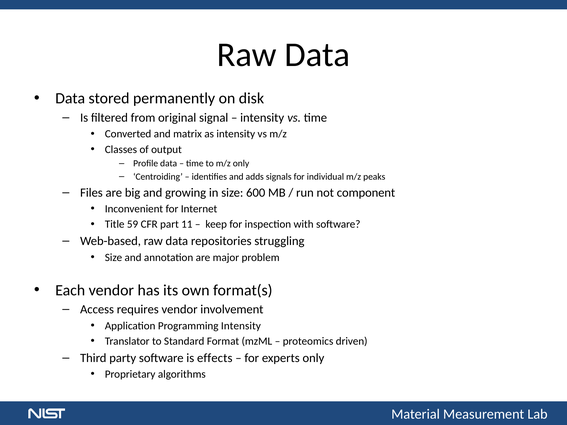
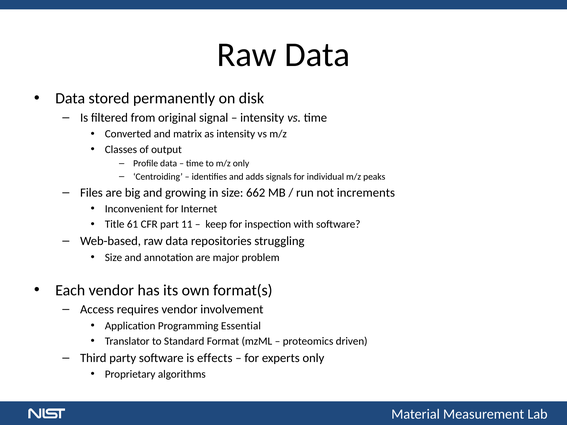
600: 600 -> 662
component: component -> increments
59: 59 -> 61
Programming Intensity: Intensity -> Essential
